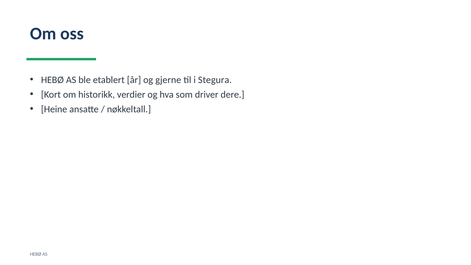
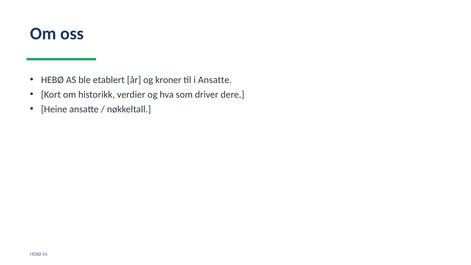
gjerne: gjerne -> kroner
i Stegura: Stegura -> Ansatte
